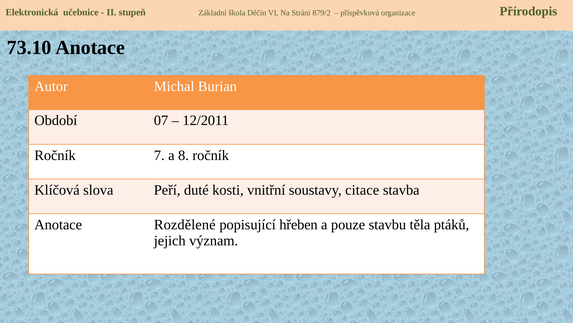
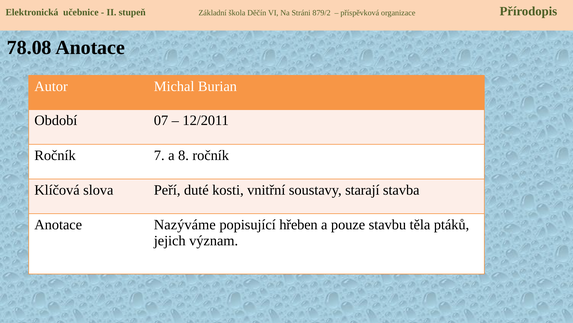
73.10: 73.10 -> 78.08
citace: citace -> starají
Rozdělené: Rozdělené -> Nazýváme
